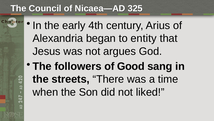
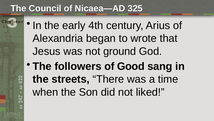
entity: entity -> wrote
argues: argues -> ground
